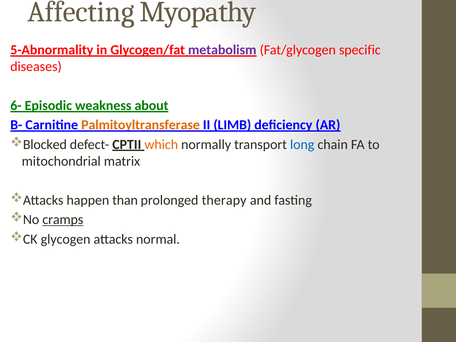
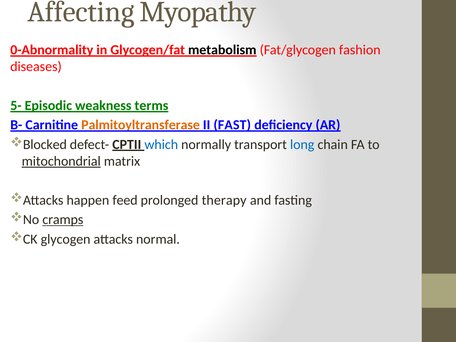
5-Abnormality: 5-Abnormality -> 0-Abnormality
metabolism colour: purple -> black
specific: specific -> fashion
6-: 6- -> 5-
about: about -> terms
LIMB: LIMB -> FAST
which colour: orange -> blue
mitochondrial underline: none -> present
than: than -> feed
